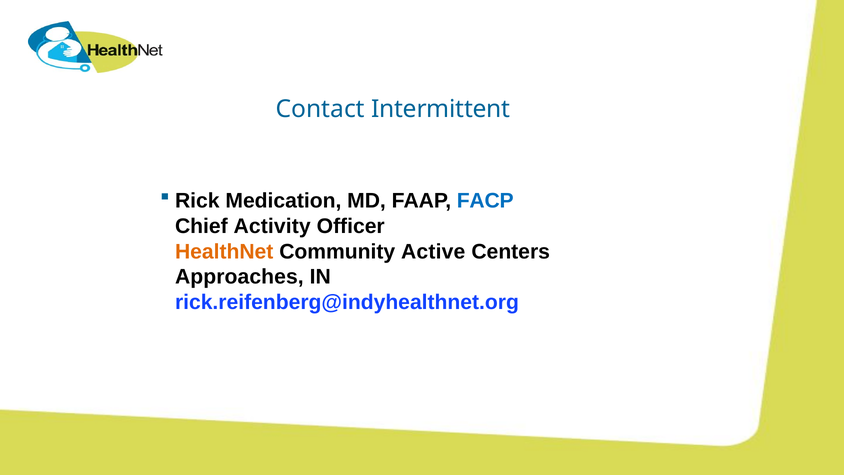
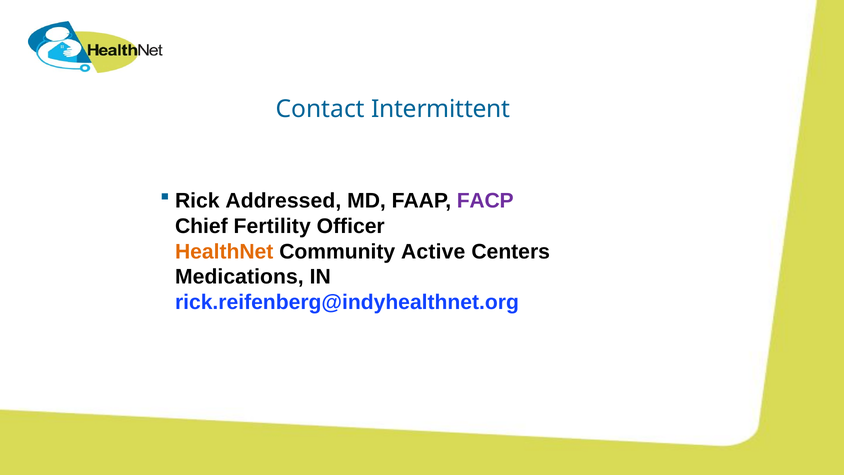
Medication: Medication -> Addressed
FACP colour: blue -> purple
Activity: Activity -> Fertility
Approaches: Approaches -> Medications
